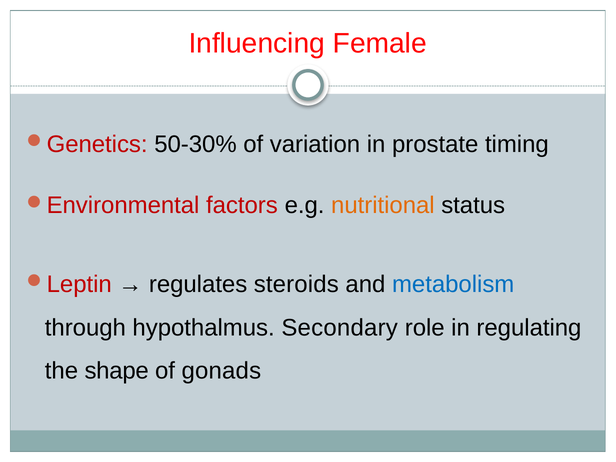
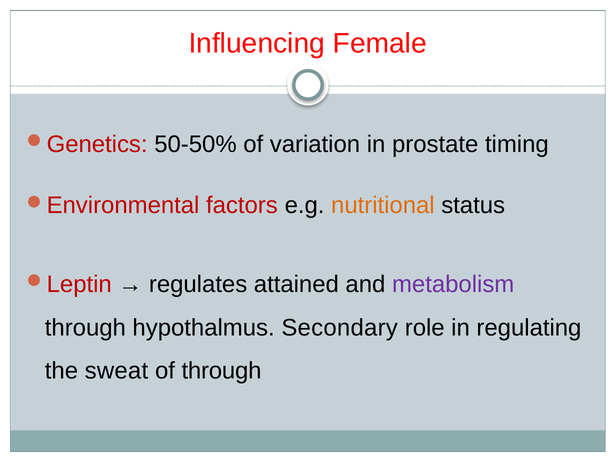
50-30%: 50-30% -> 50-50%
steroids: steroids -> attained
metabolism colour: blue -> purple
shape: shape -> sweat
of gonads: gonads -> through
